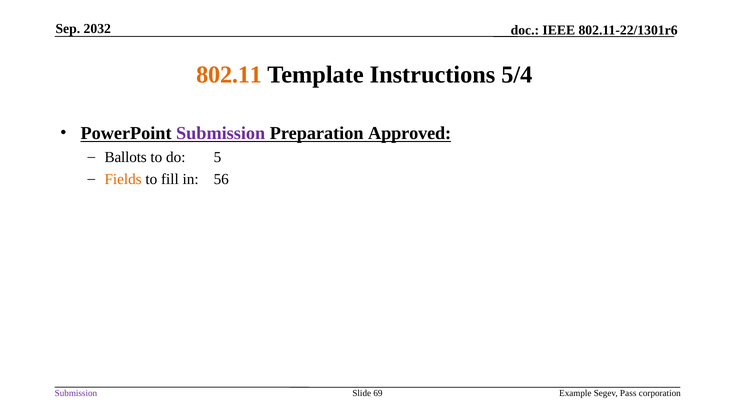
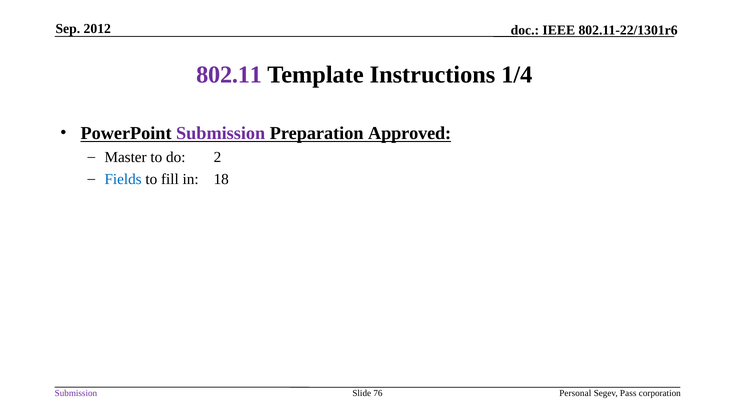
2032: 2032 -> 2012
802.11 colour: orange -> purple
5/4: 5/4 -> 1/4
Ballots: Ballots -> Master
5: 5 -> 2
Fields colour: orange -> blue
56: 56 -> 18
69: 69 -> 76
Example: Example -> Personal
